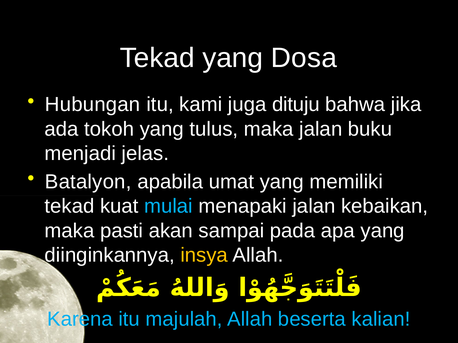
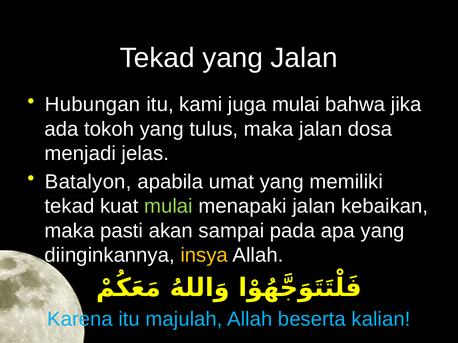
yang Dosa: Dosa -> Jalan
juga dituju: dituju -> mulai
buku: buku -> dosa
mulai at (169, 207) colour: light blue -> light green
